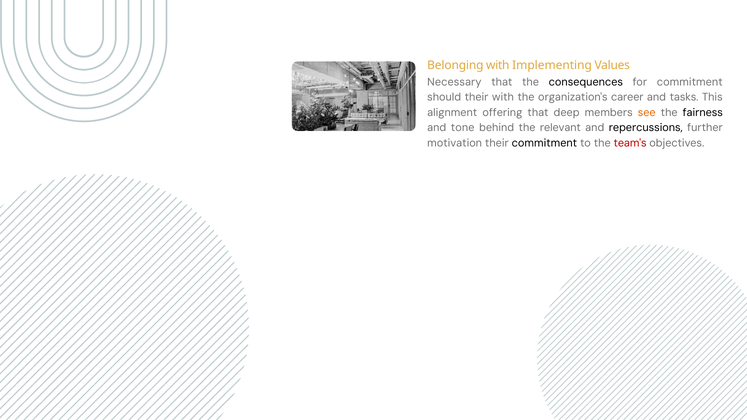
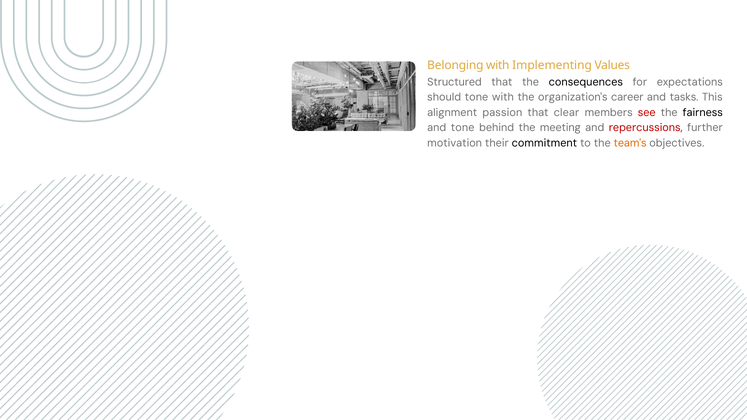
Necessary: Necessary -> Structured
for commitment: commitment -> expectations
should their: their -> tone
offering: offering -> passion
deep: deep -> clear
see colour: orange -> red
relevant: relevant -> meeting
repercussions colour: black -> red
team's colour: red -> orange
